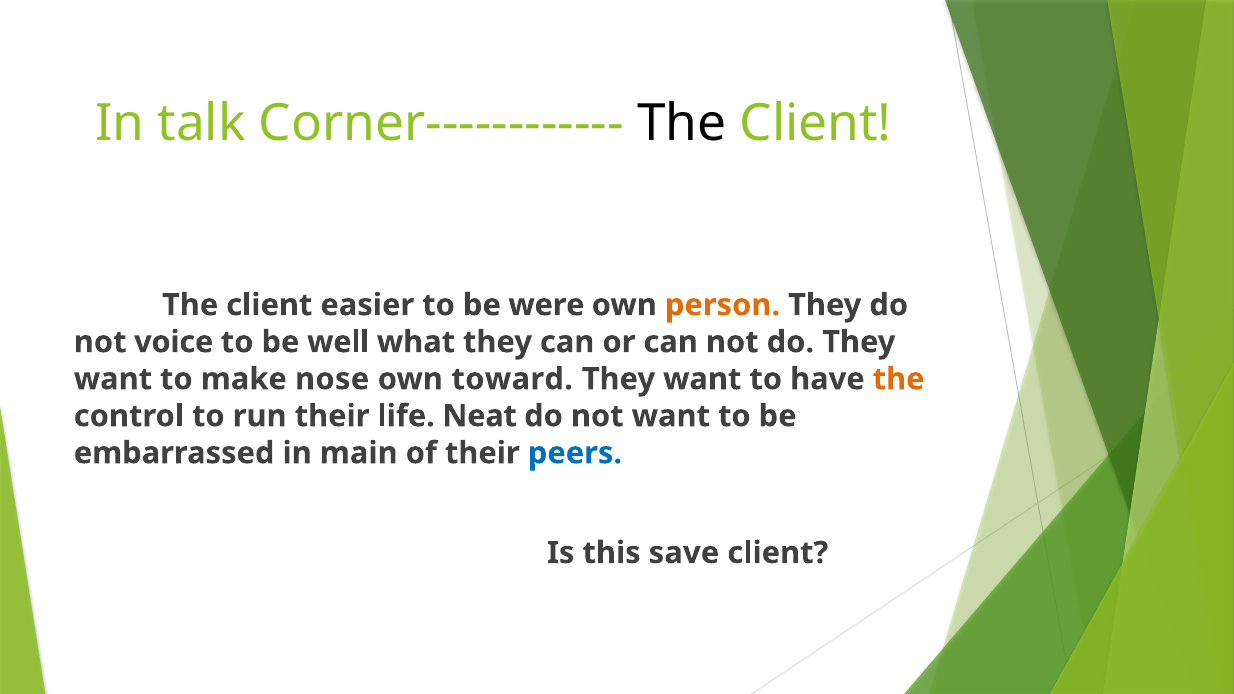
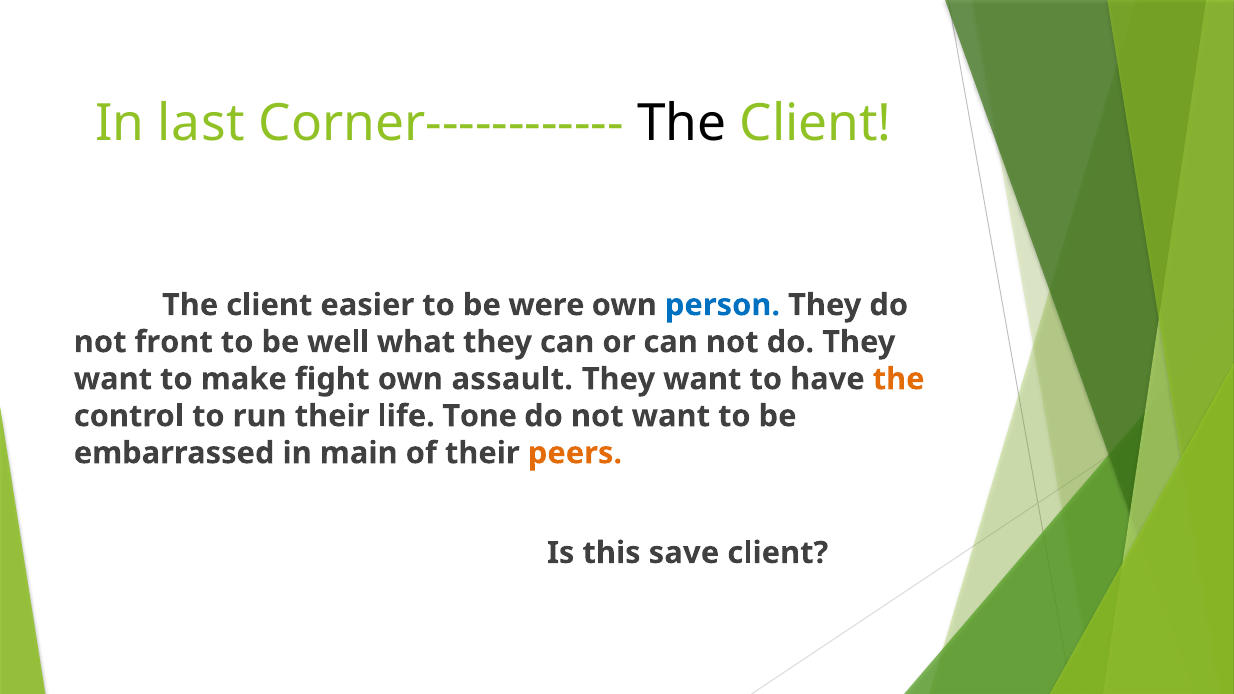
talk: talk -> last
person colour: orange -> blue
voice: voice -> front
nose: nose -> fight
toward: toward -> assault
Neat: Neat -> Tone
peers colour: blue -> orange
